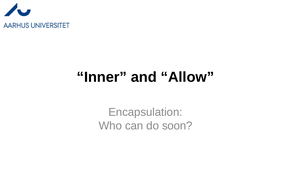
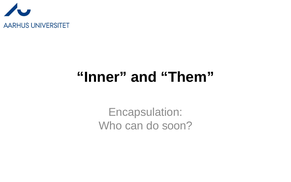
Allow: Allow -> Them
